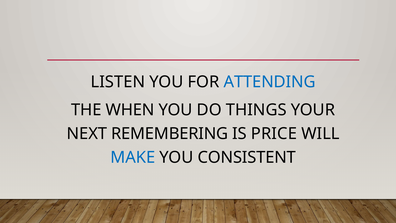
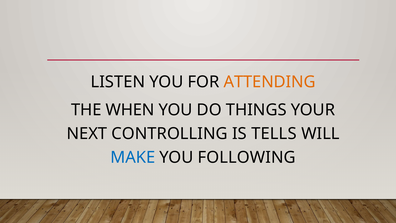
ATTENDING colour: blue -> orange
REMEMBERING: REMEMBERING -> CONTROLLING
PRICE: PRICE -> TELLS
CONSISTENT: CONSISTENT -> FOLLOWING
